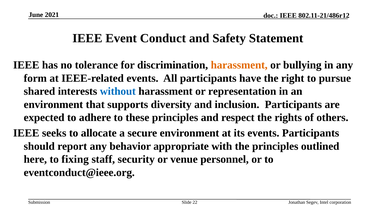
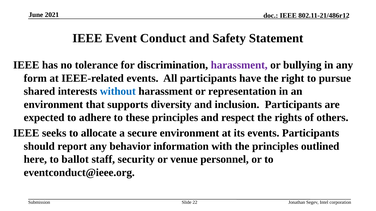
harassment at (239, 65) colour: orange -> purple
appropriate: appropriate -> information
fixing: fixing -> ballot
